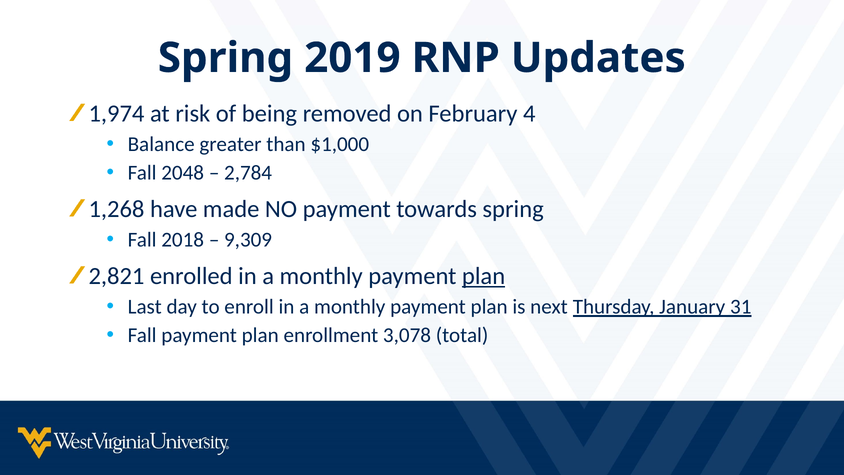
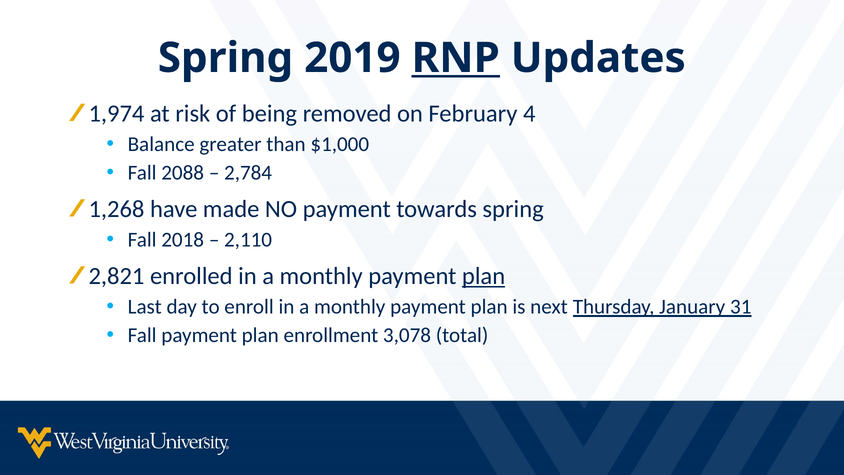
RNP underline: none -> present
2048: 2048 -> 2088
9,309: 9,309 -> 2,110
